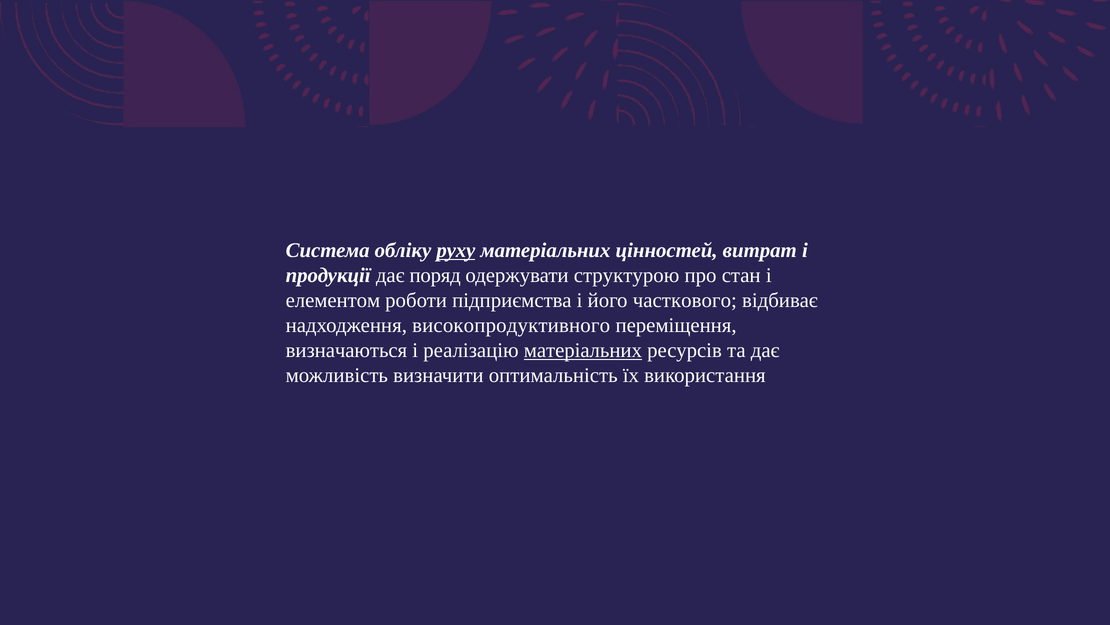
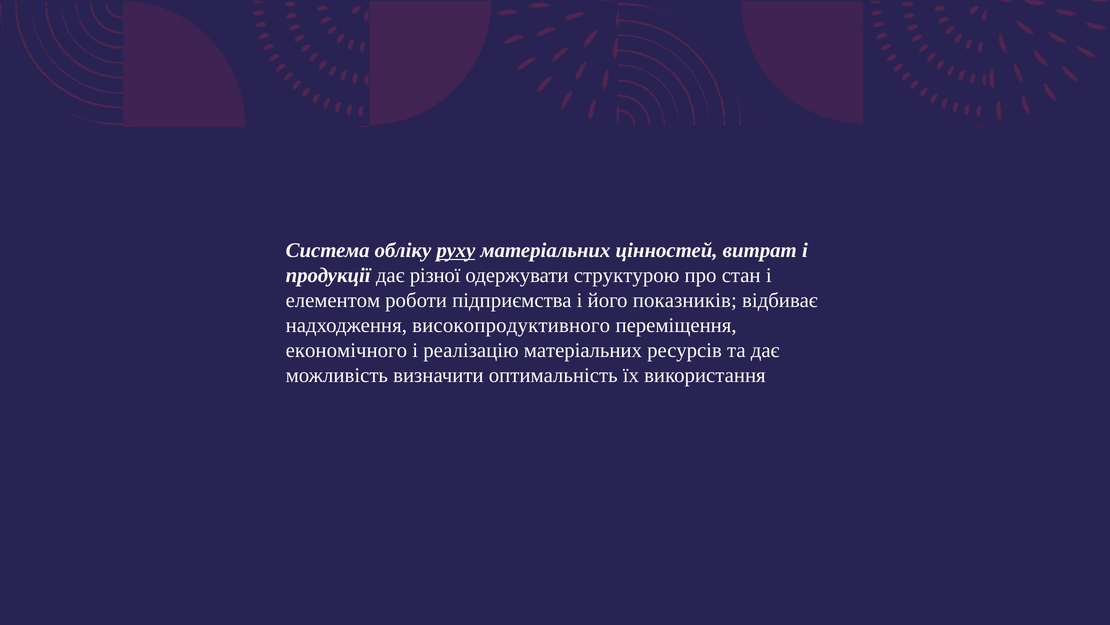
поряд: поряд -> різної
часткового: часткового -> показників
визначаються: визначаються -> економічного
матеріальних at (583, 350) underline: present -> none
